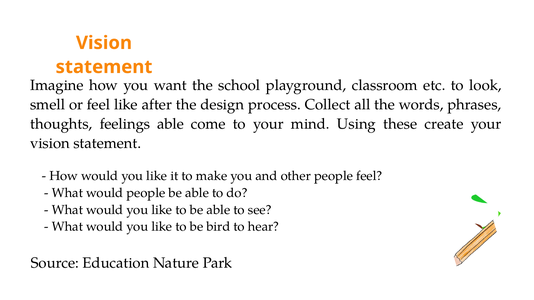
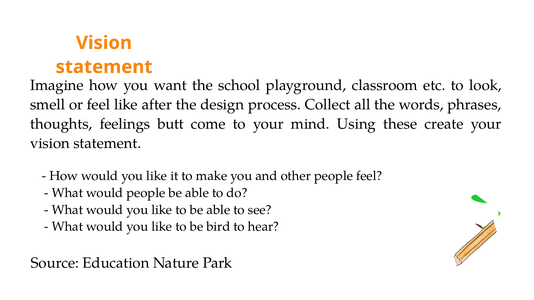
feelings able: able -> butt
